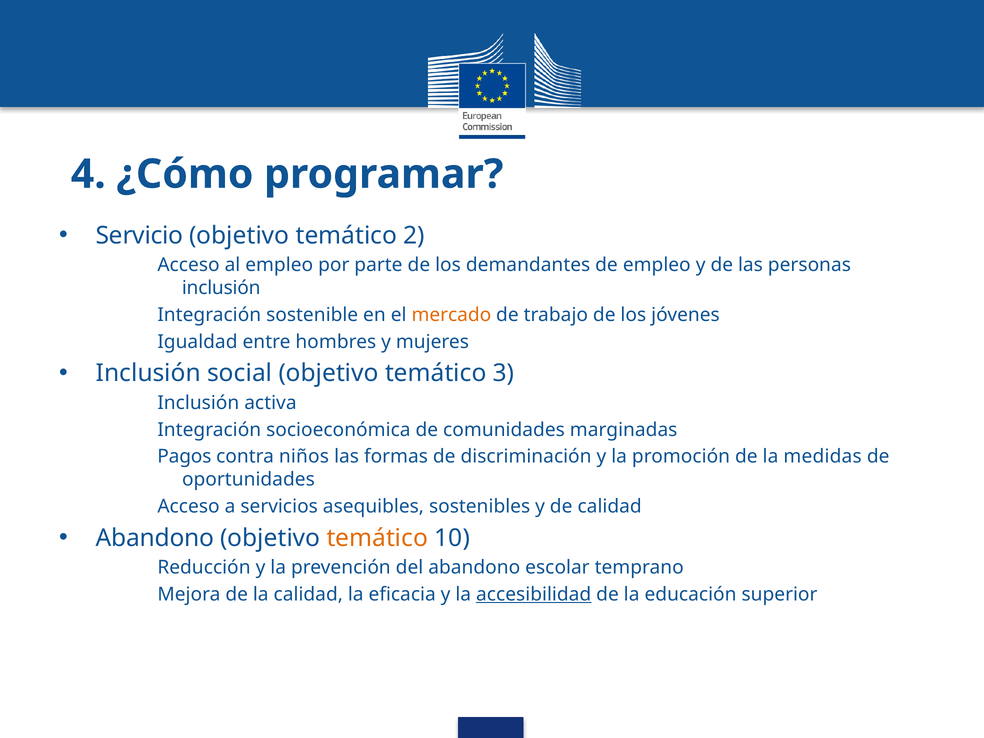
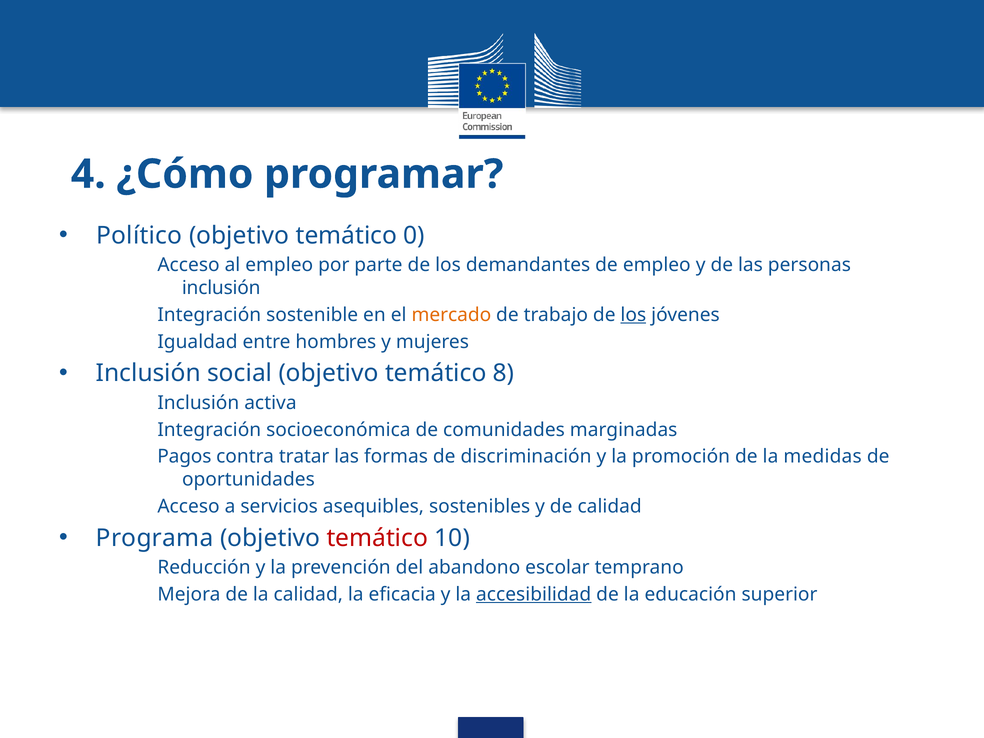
Servicio: Servicio -> Político
2: 2 -> 0
los at (633, 315) underline: none -> present
3: 3 -> 8
niños: niños -> tratar
Abandono at (155, 538): Abandono -> Programa
temático at (377, 538) colour: orange -> red
